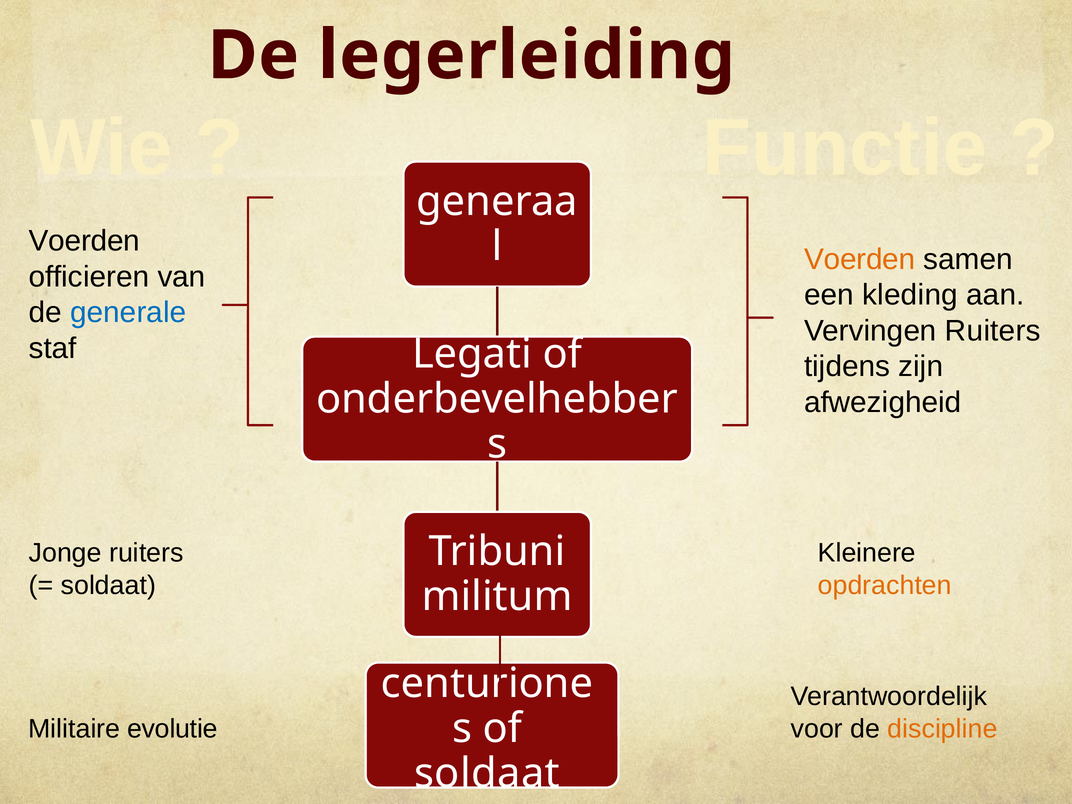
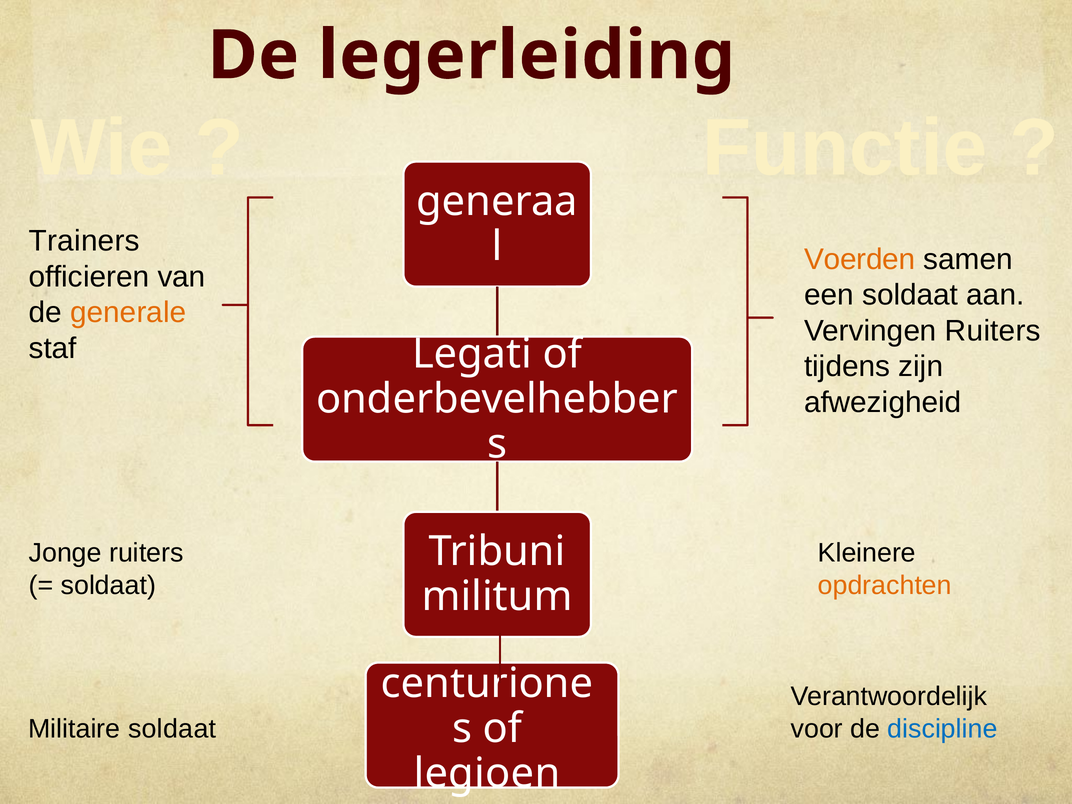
Voerden at (84, 241): Voerden -> Trainers
een kleding: kleding -> soldaat
generale colour: blue -> orange
discipline colour: orange -> blue
Militaire evolutie: evolutie -> soldaat
soldaat at (487, 774): soldaat -> legioen
